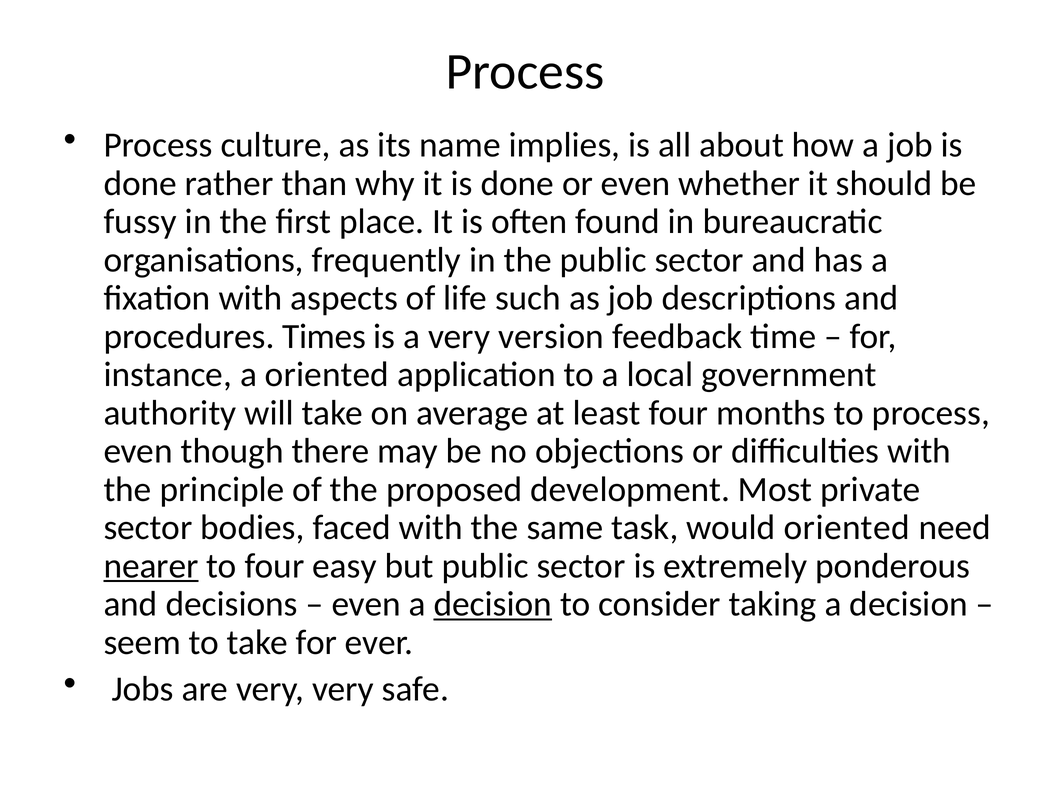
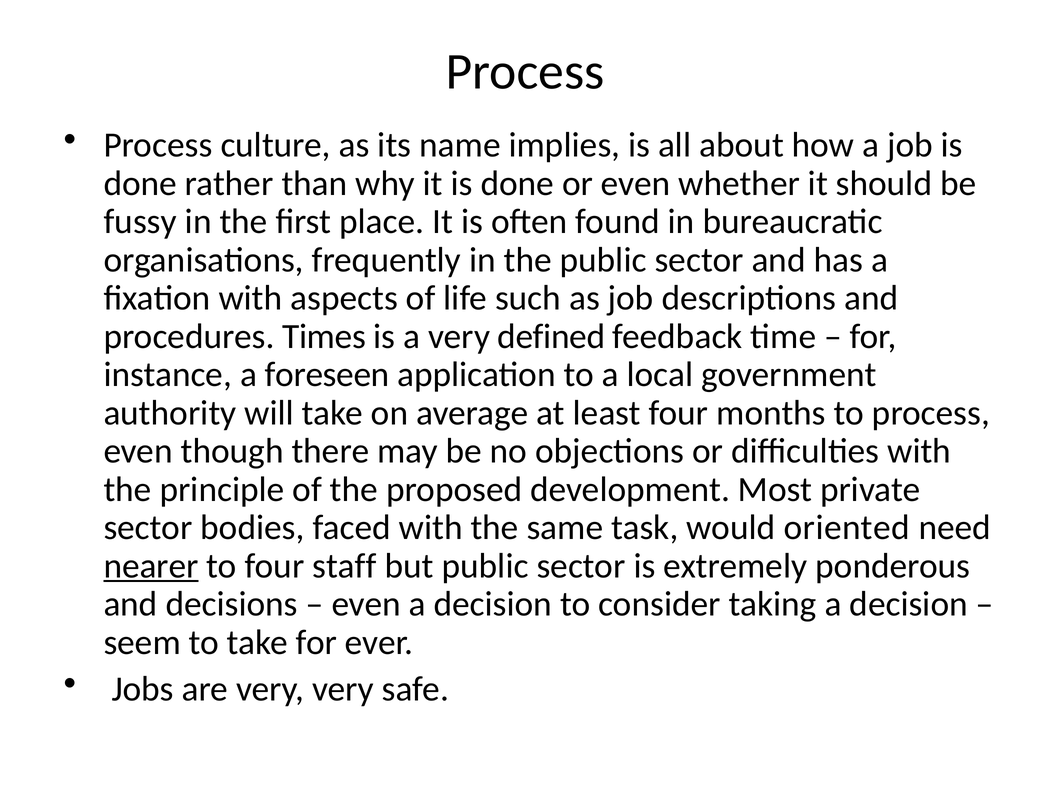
version: version -> defined
a oriented: oriented -> foreseen
easy: easy -> staff
decision at (493, 604) underline: present -> none
